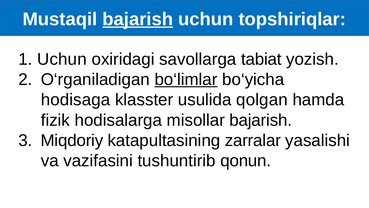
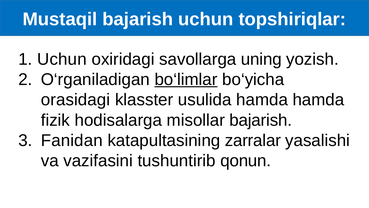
bajarish at (138, 19) underline: present -> none
tabiat: tabiat -> uning
hodisaga: hodisaga -> orasidagi
usulida qolgan: qolgan -> hamda
Miqdoriy: Miqdoriy -> Fanidan
